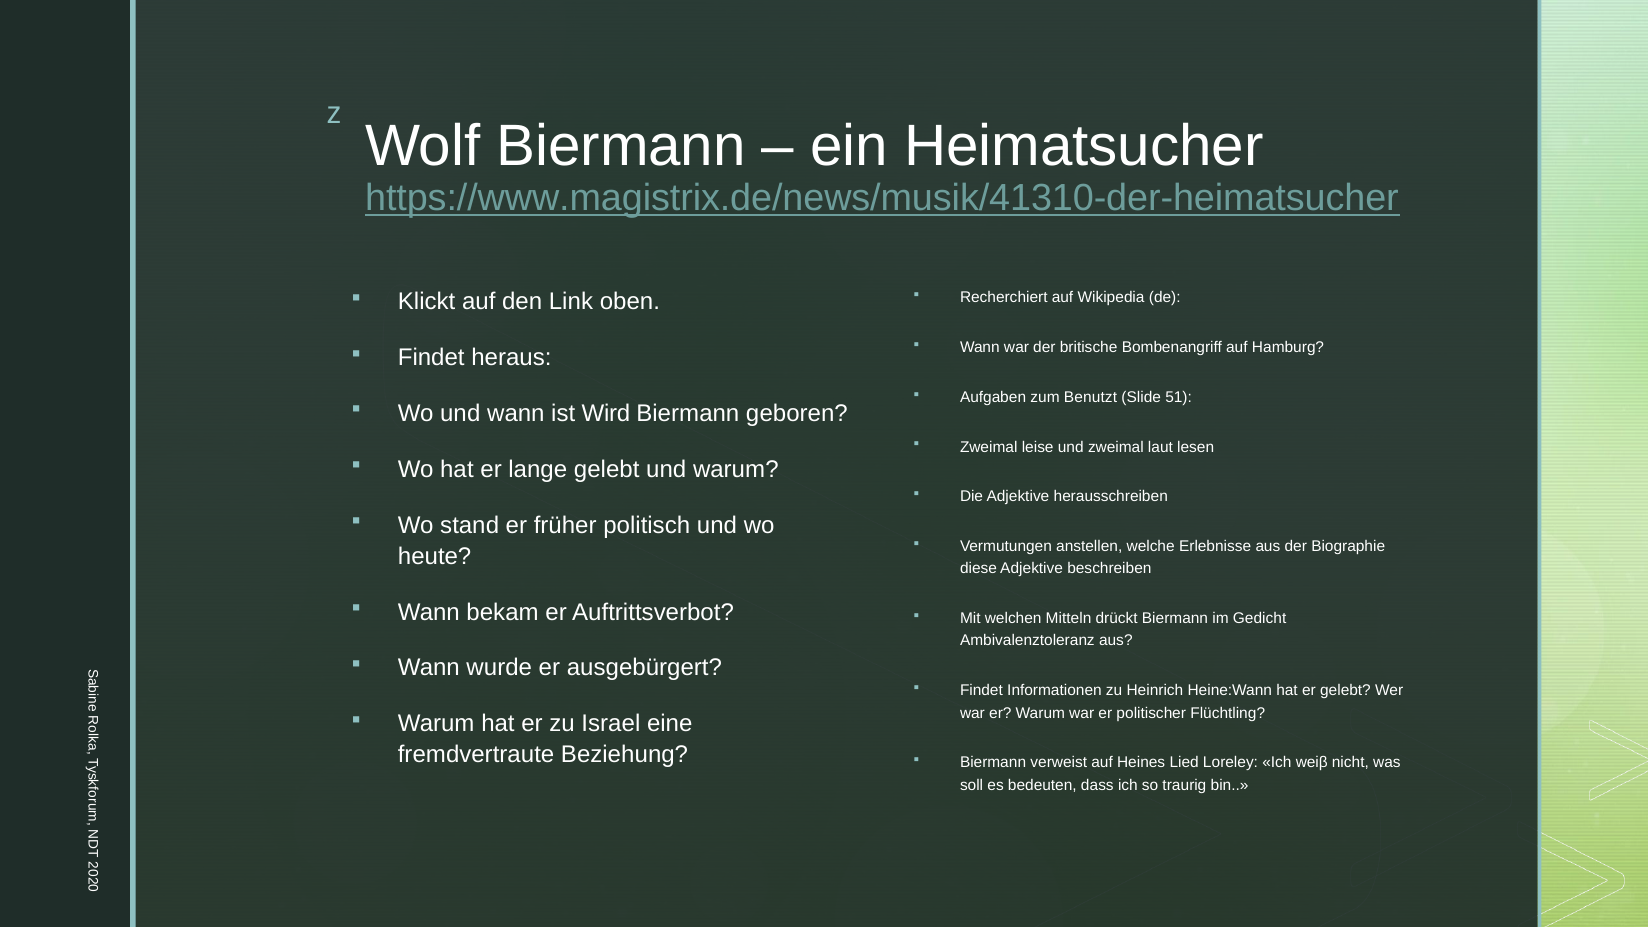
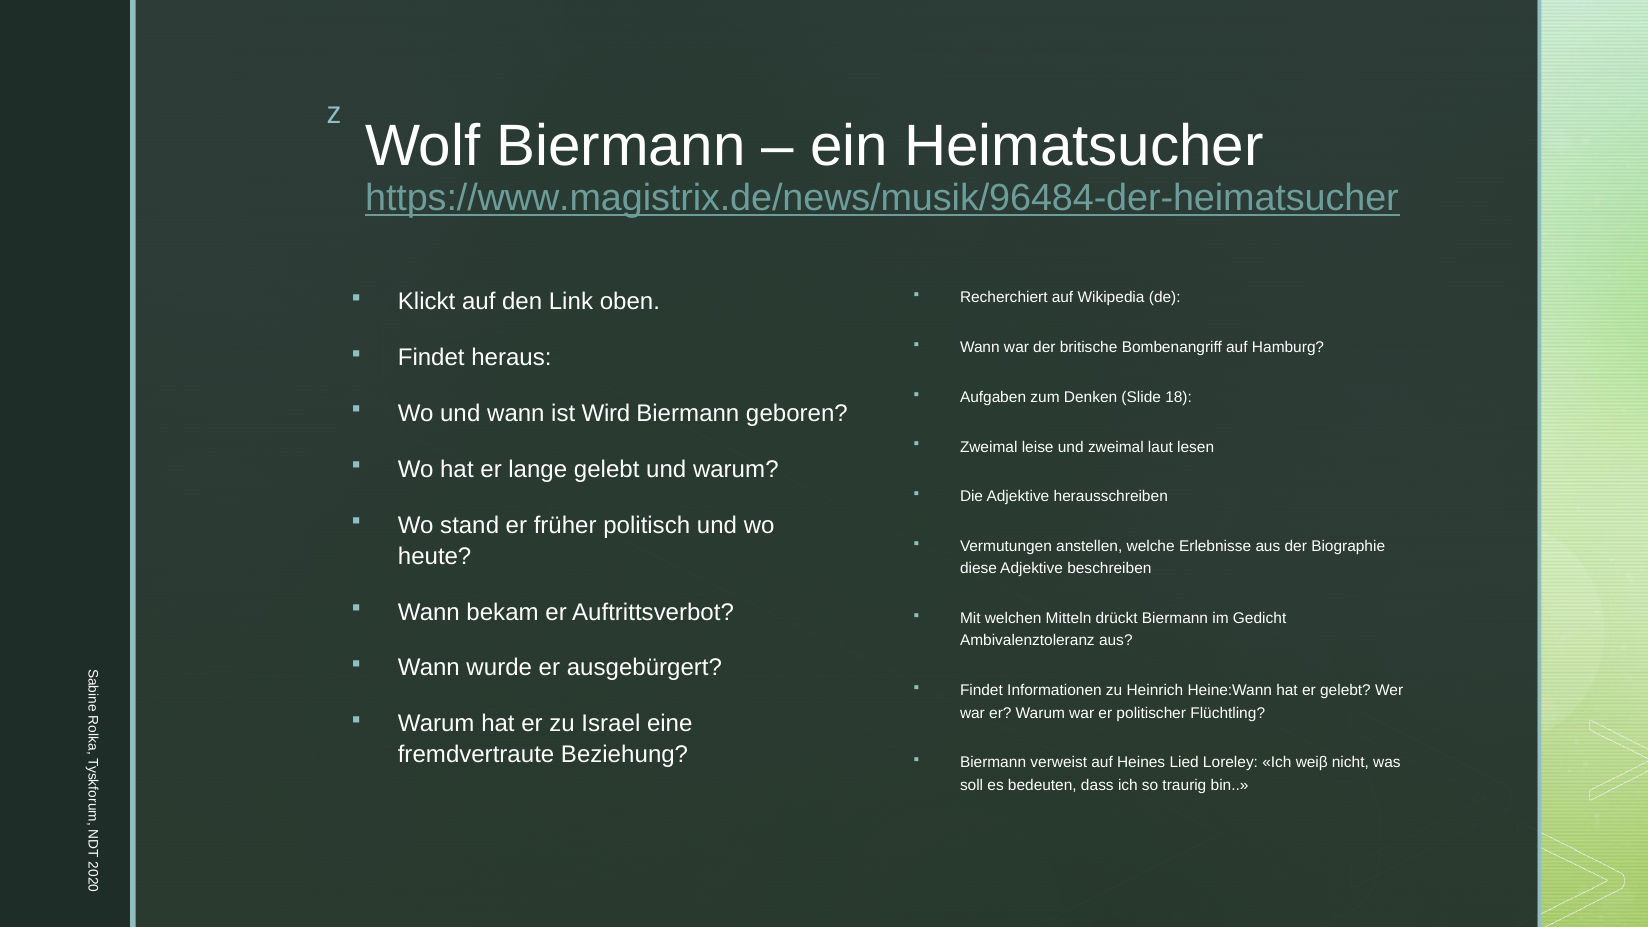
https://www.magistrix.de/news/musik/41310-der-heimatsucher: https://www.magistrix.de/news/musik/41310-der-heimatsucher -> https://www.magistrix.de/news/musik/96484-der-heimatsucher
Benutzt: Benutzt -> Denken
51: 51 -> 18
